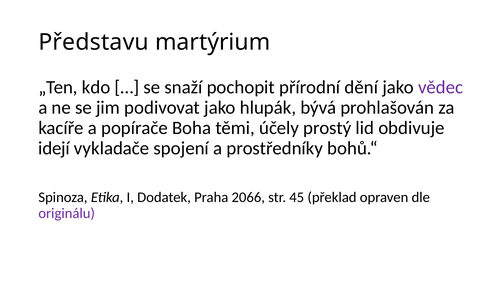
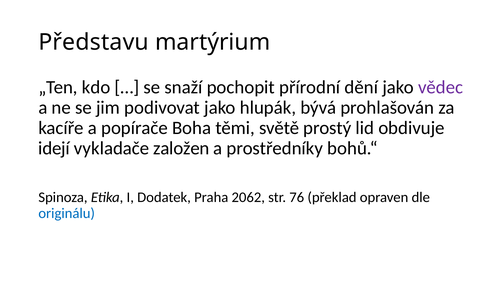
účely: účely -> světě
spojení: spojení -> založen
2066: 2066 -> 2062
45: 45 -> 76
originálu colour: purple -> blue
